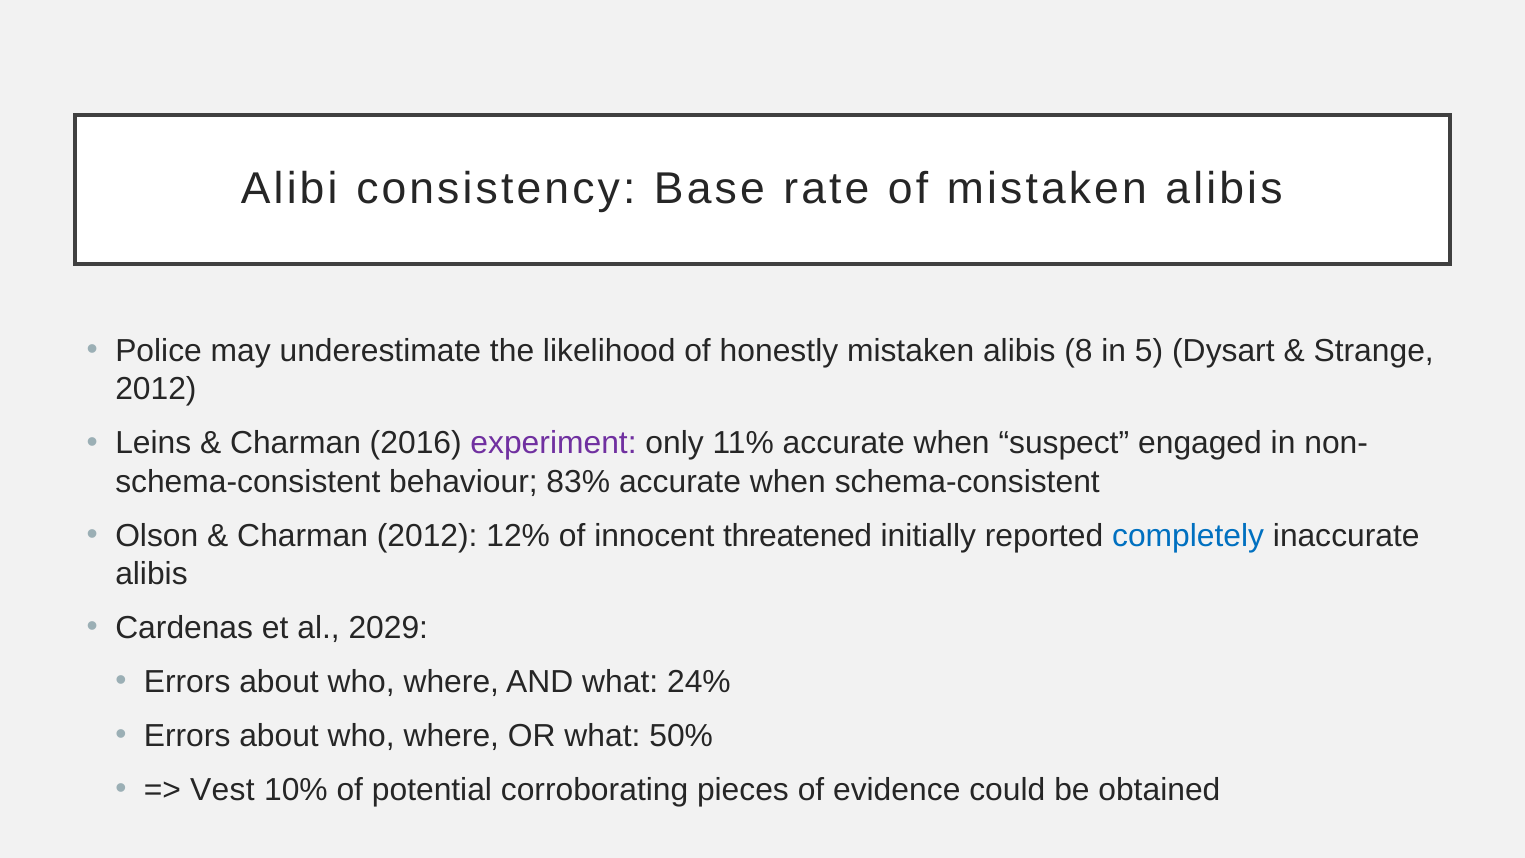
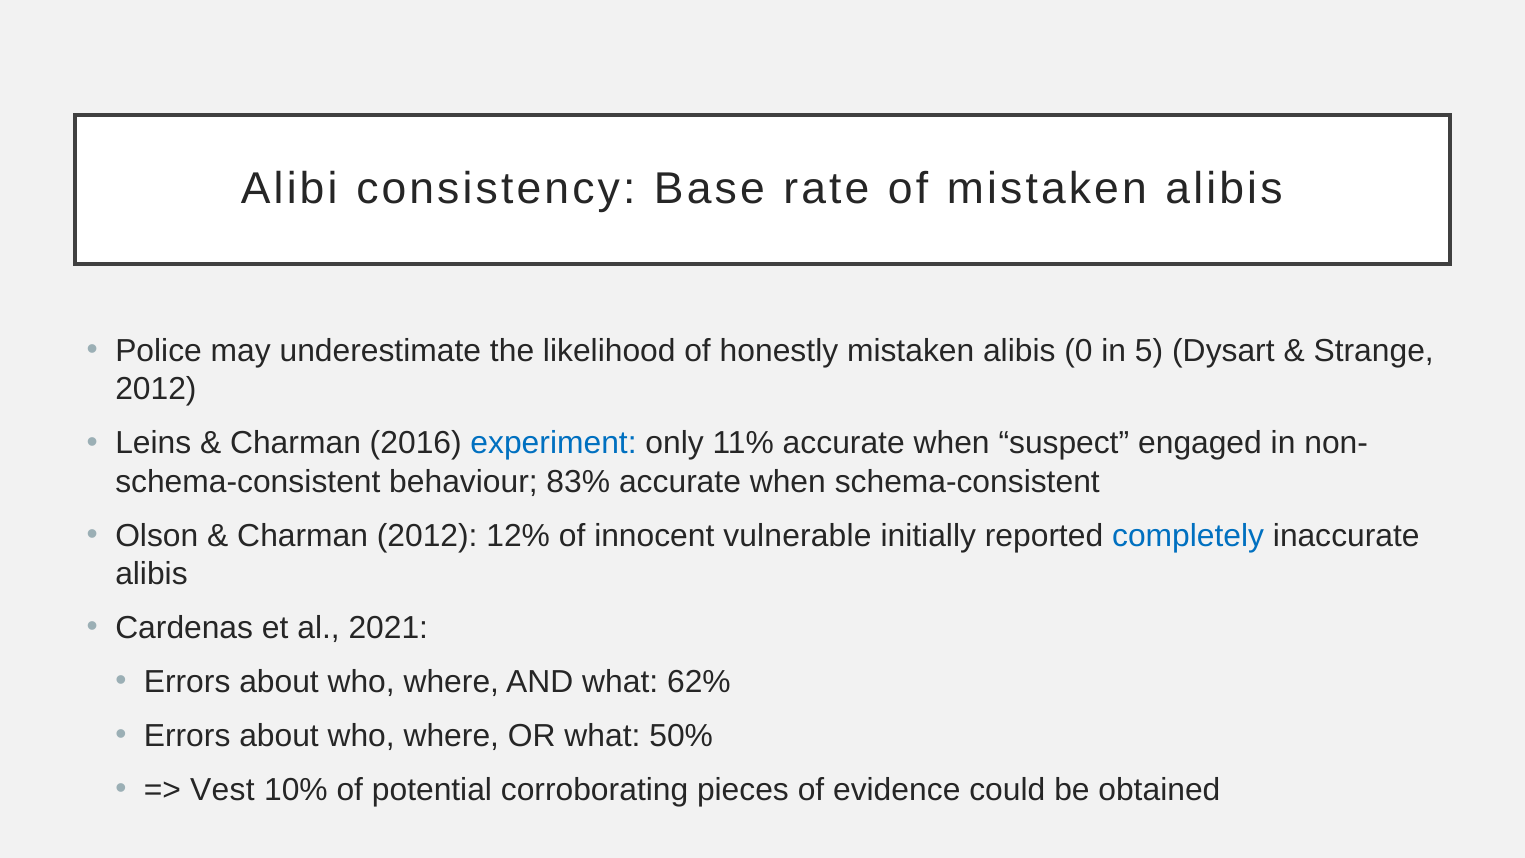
8: 8 -> 0
experiment colour: purple -> blue
threatened: threatened -> vulnerable
2029: 2029 -> 2021
24%: 24% -> 62%
